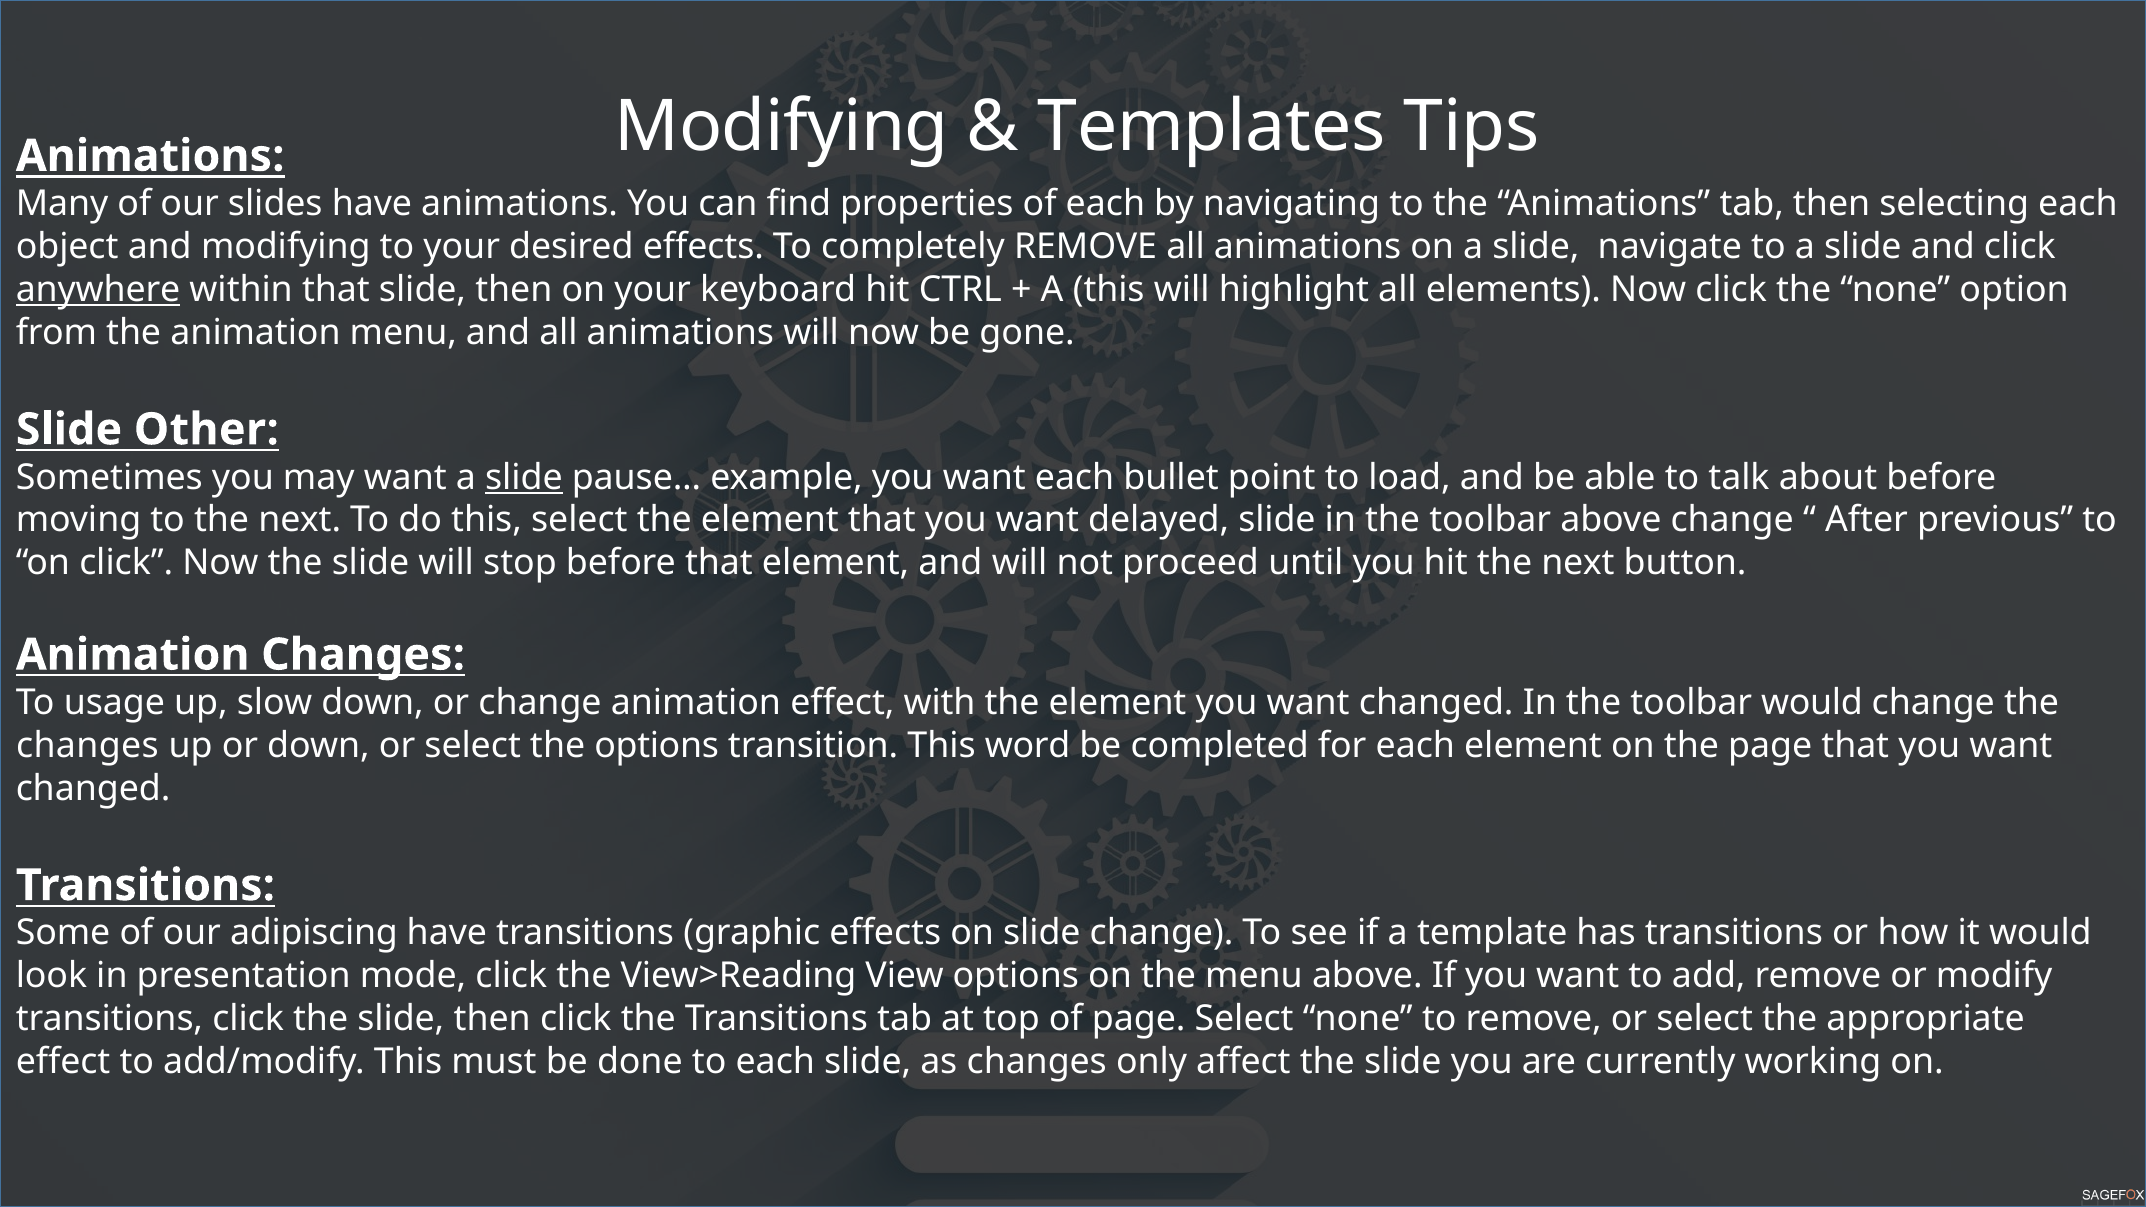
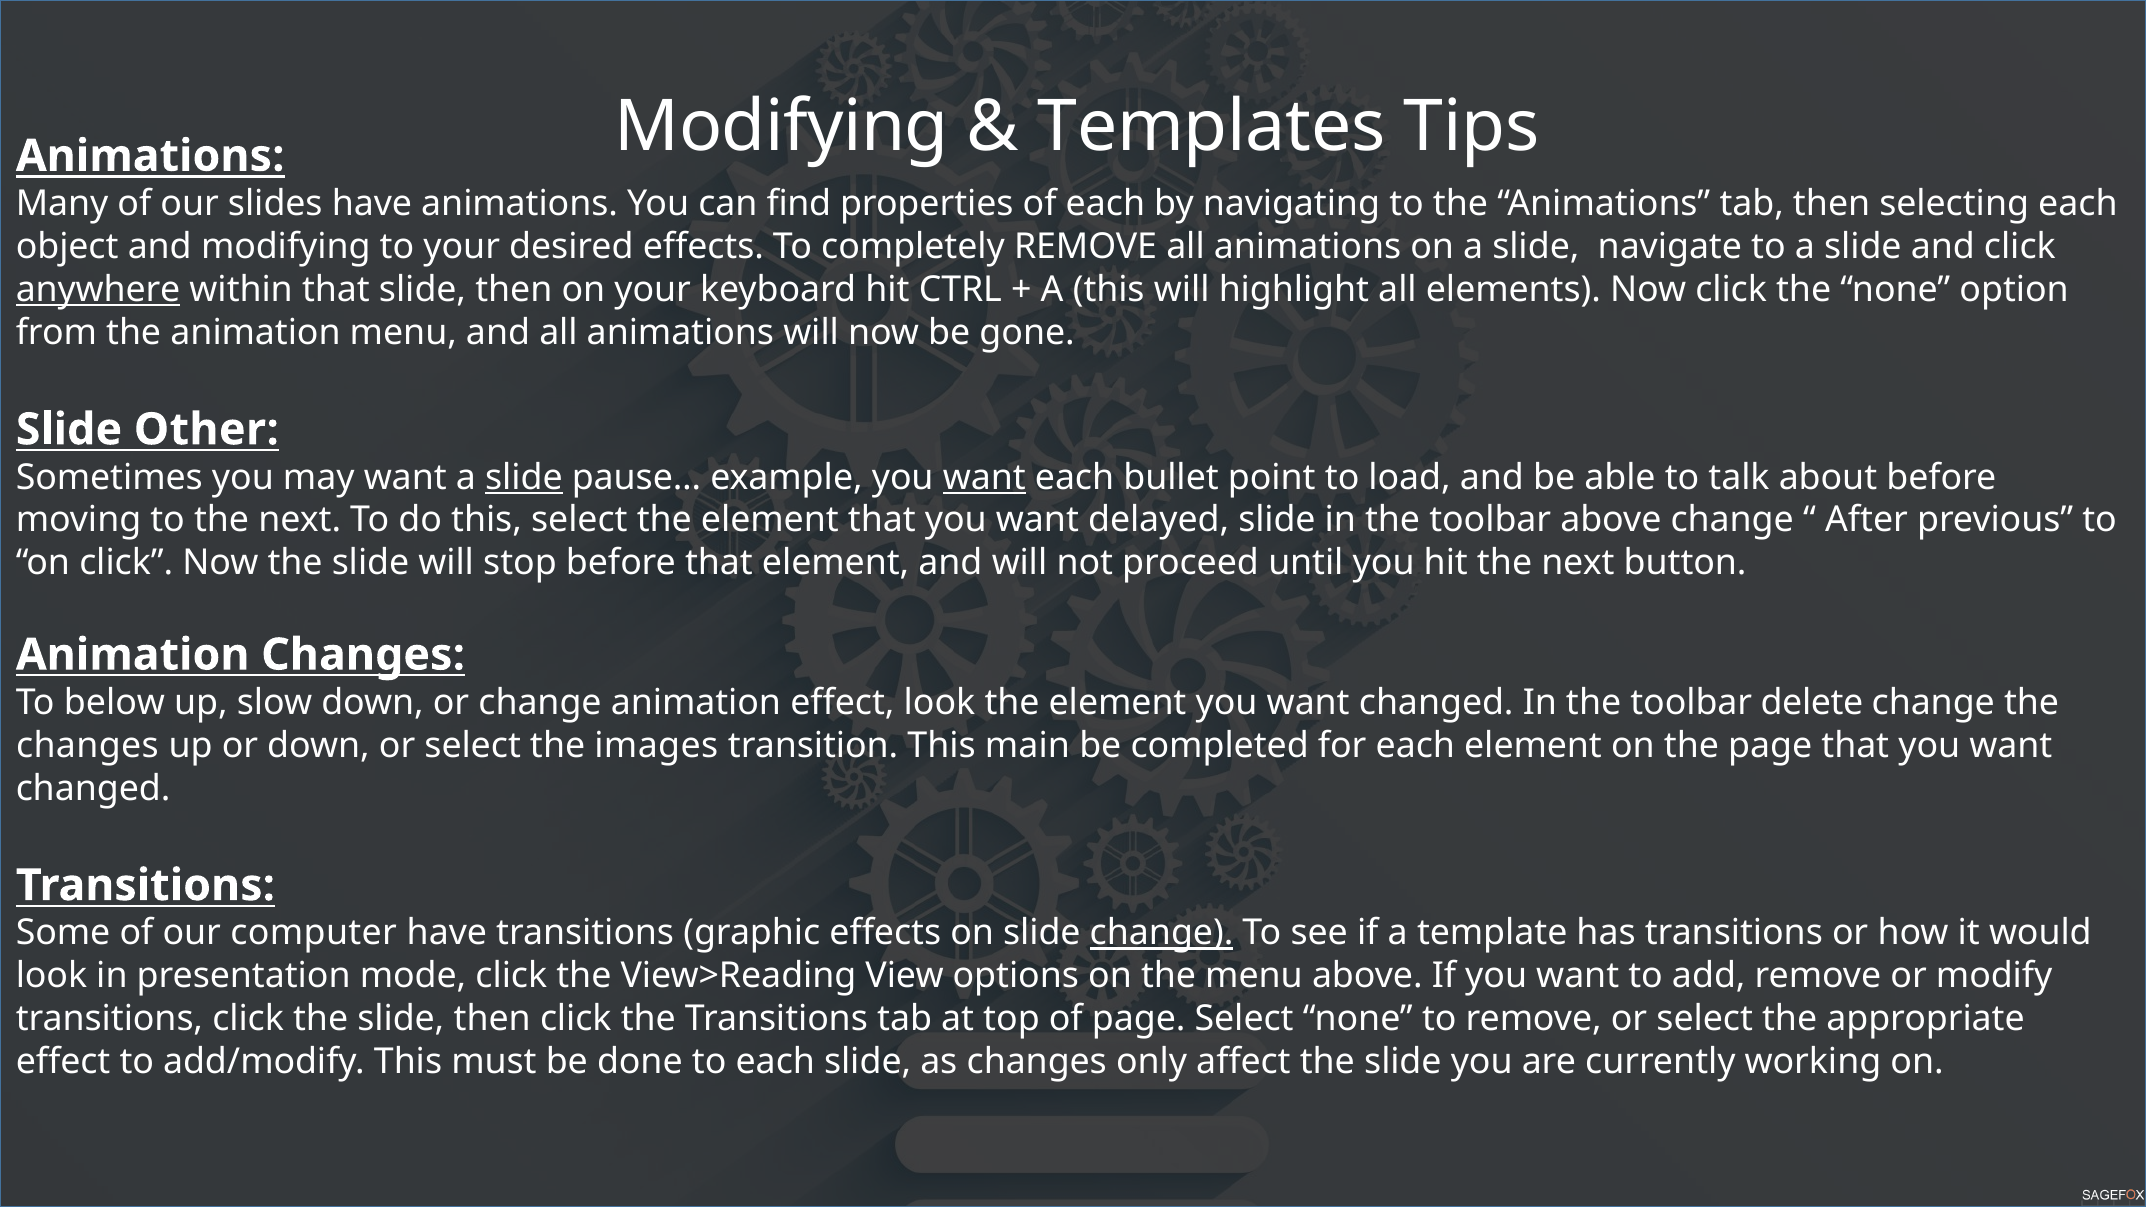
want at (984, 477) underline: none -> present
usage: usage -> below
effect with: with -> look
toolbar would: would -> delete
the options: options -> images
word: word -> main
adipiscing: adipiscing -> computer
change at (1162, 933) underline: none -> present
